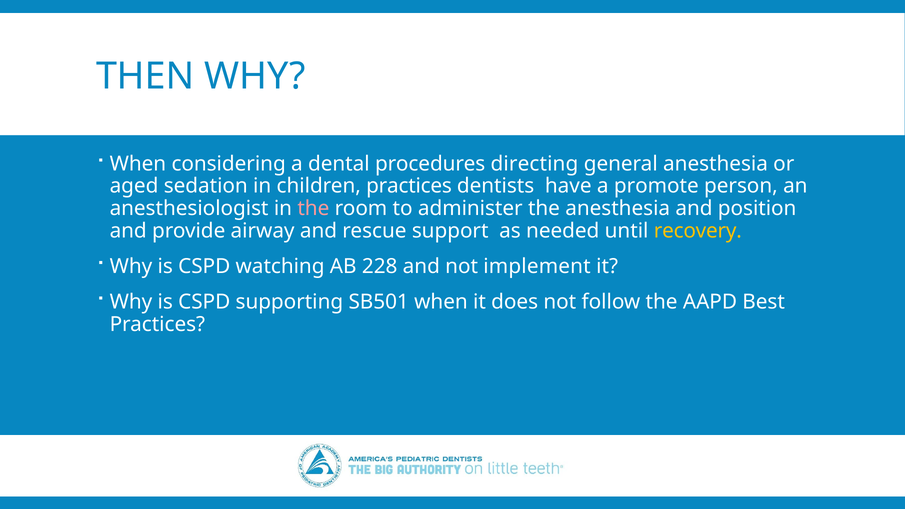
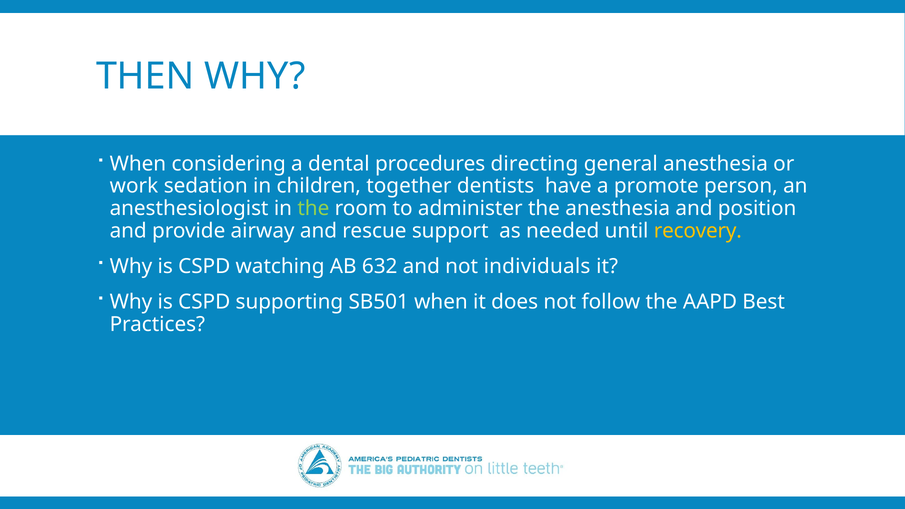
aged: aged -> work
children practices: practices -> together
the at (313, 209) colour: pink -> light green
228: 228 -> 632
implement: implement -> individuals
